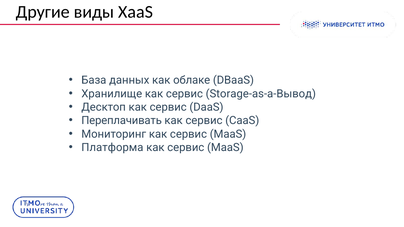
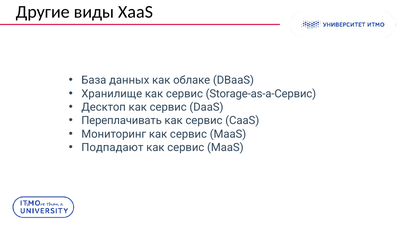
Storage-as-a-Вывод: Storage-as-a-Вывод -> Storage-as-a-Сервис
Платформа: Платформа -> Подпадают
